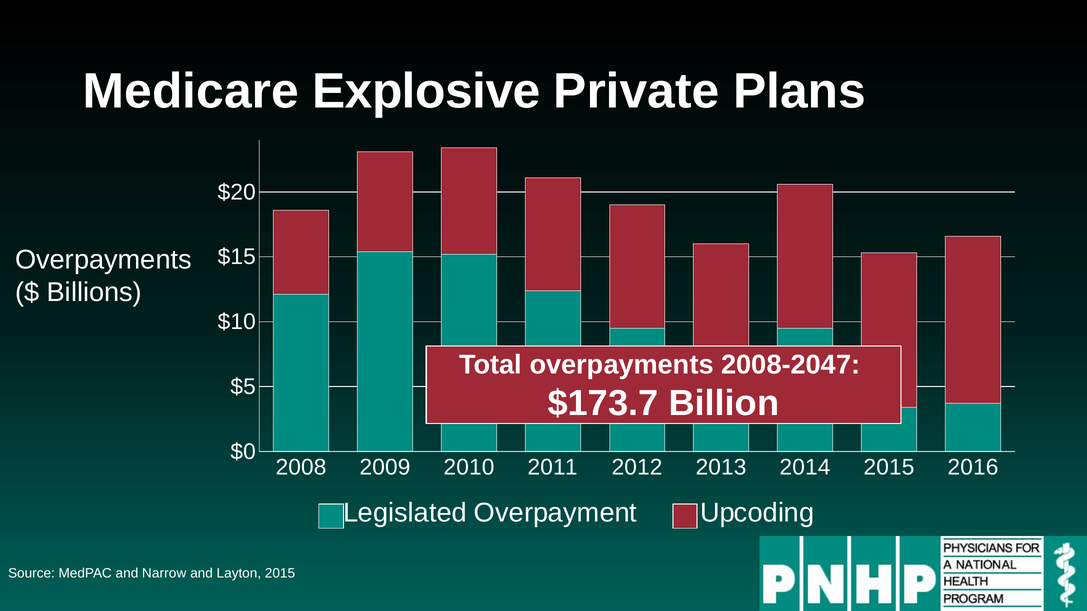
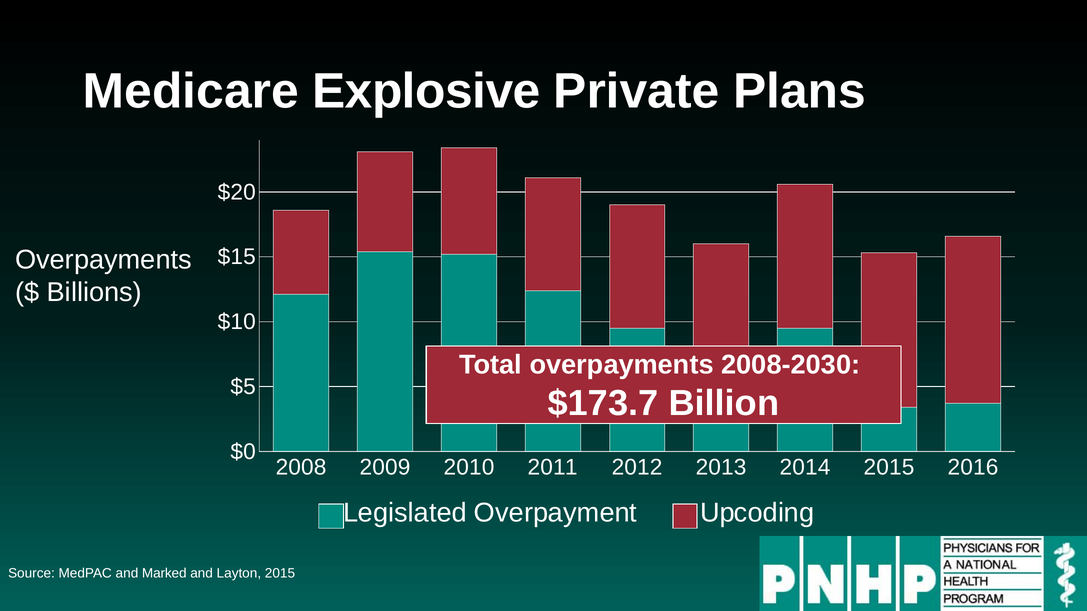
2008-2047: 2008-2047 -> 2008-2030
Narrow: Narrow -> Marked
